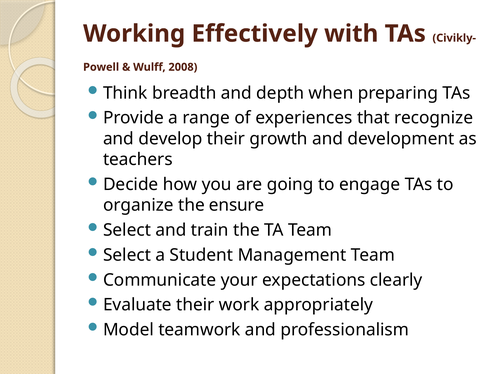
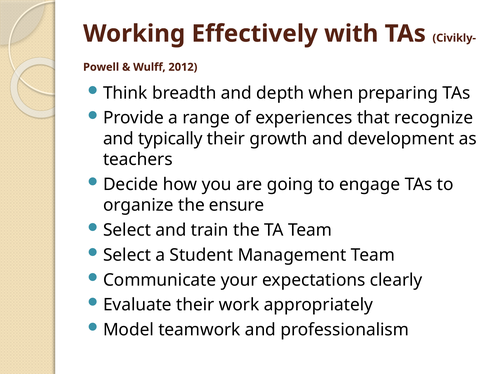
2008: 2008 -> 2012
develop: develop -> typically
